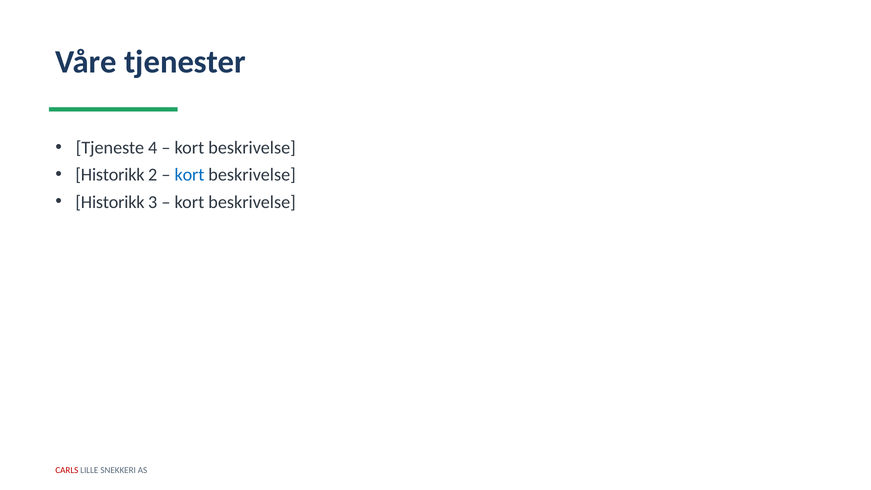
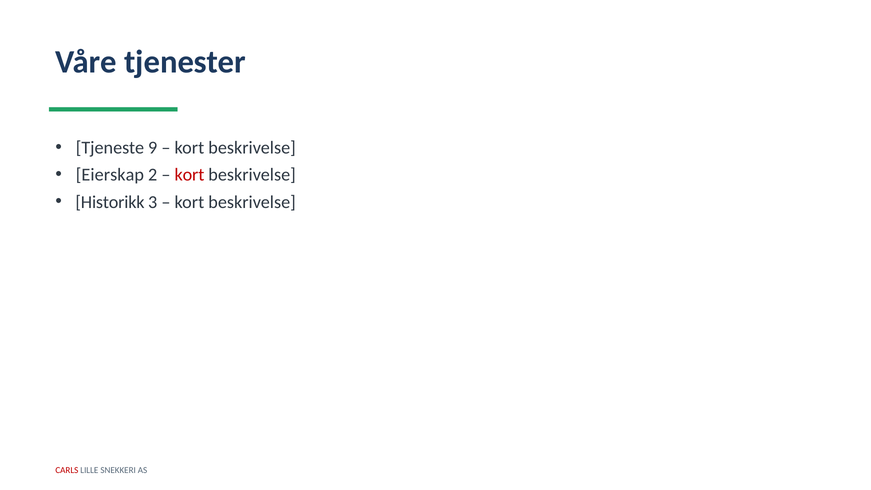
4: 4 -> 9
Historikk at (110, 175): Historikk -> Eierskap
kort at (189, 175) colour: blue -> red
